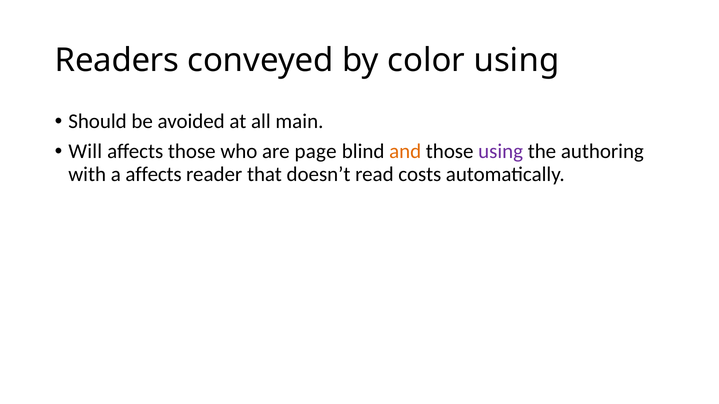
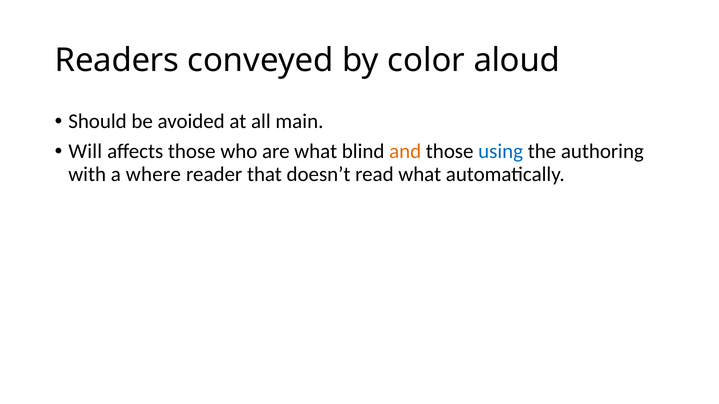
color using: using -> aloud
are page: page -> what
using at (501, 152) colour: purple -> blue
a affects: affects -> where
read costs: costs -> what
